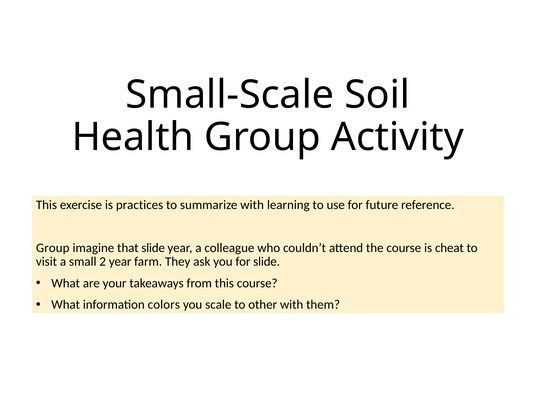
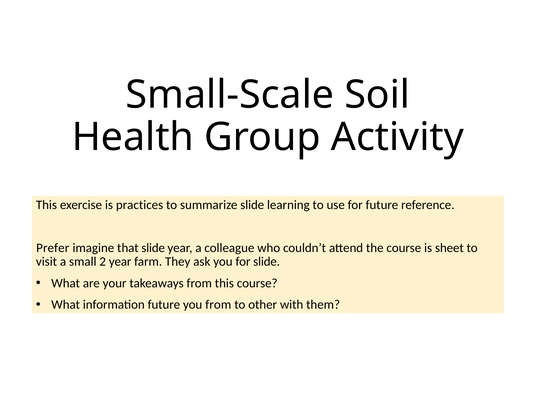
summarize with: with -> slide
Group at (53, 248): Group -> Prefer
cheat: cheat -> sheet
information colors: colors -> future
you scale: scale -> from
